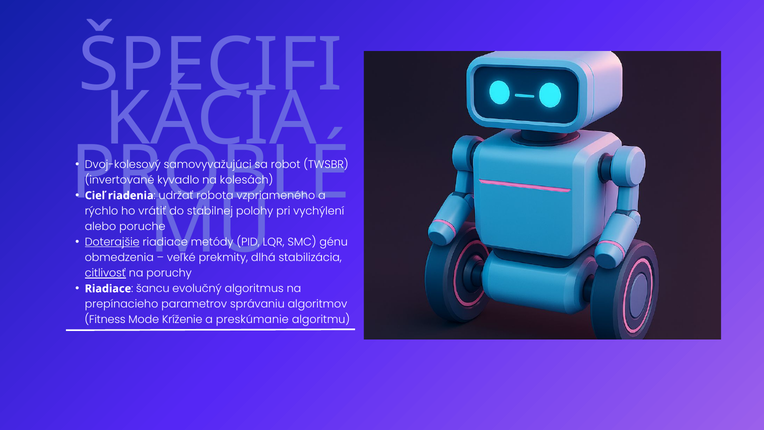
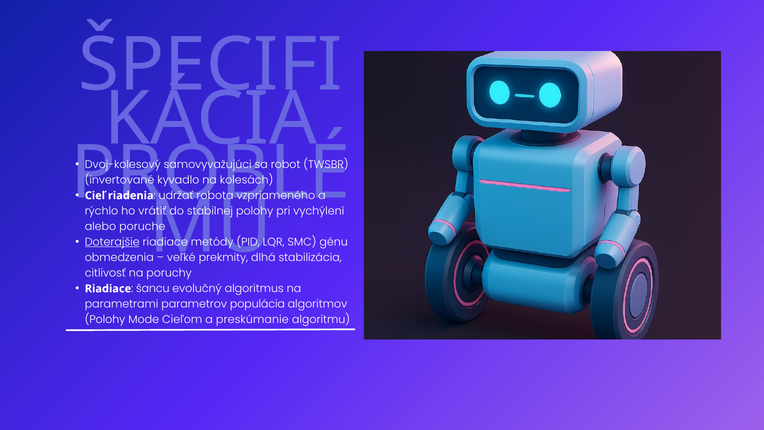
citlivosť underline: present -> none
prepínacieho: prepínacieho -> parametrami
správaniu: správaniu -> populácia
Fitness at (105, 320): Fitness -> Polohy
Kríženie: Kríženie -> Cieľom
